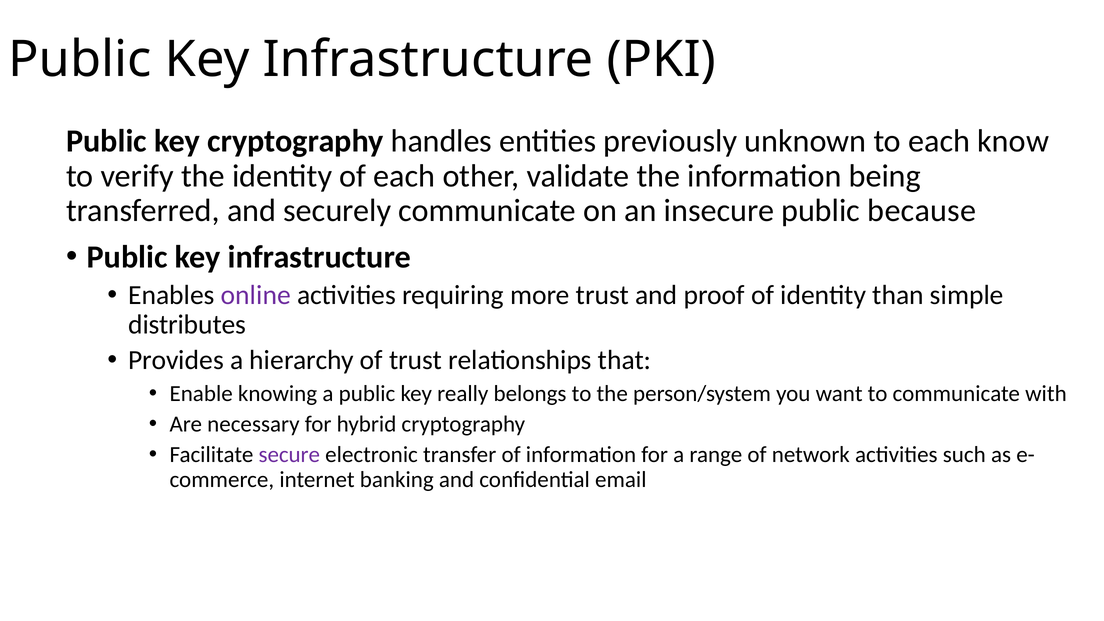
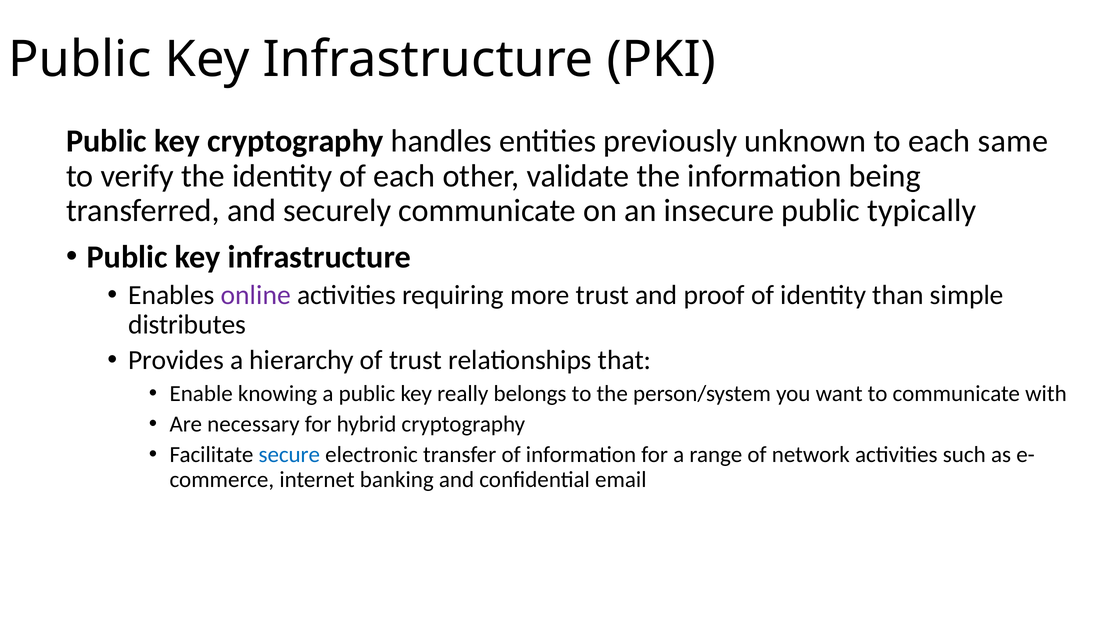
know: know -> same
because: because -> typically
secure colour: purple -> blue
